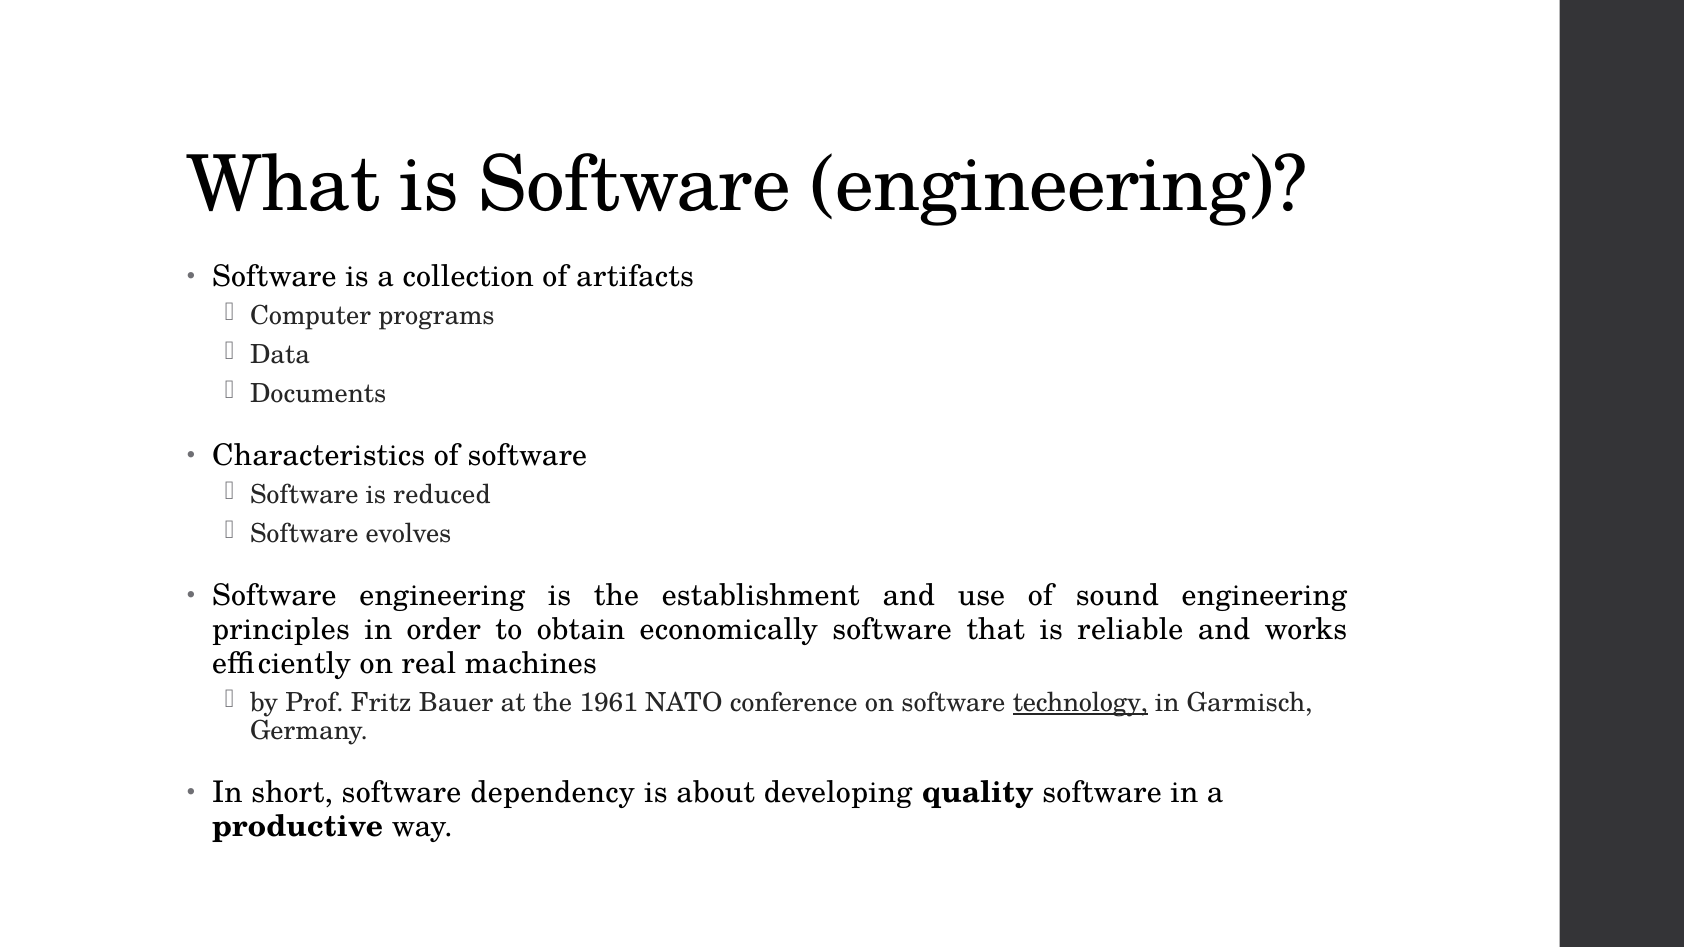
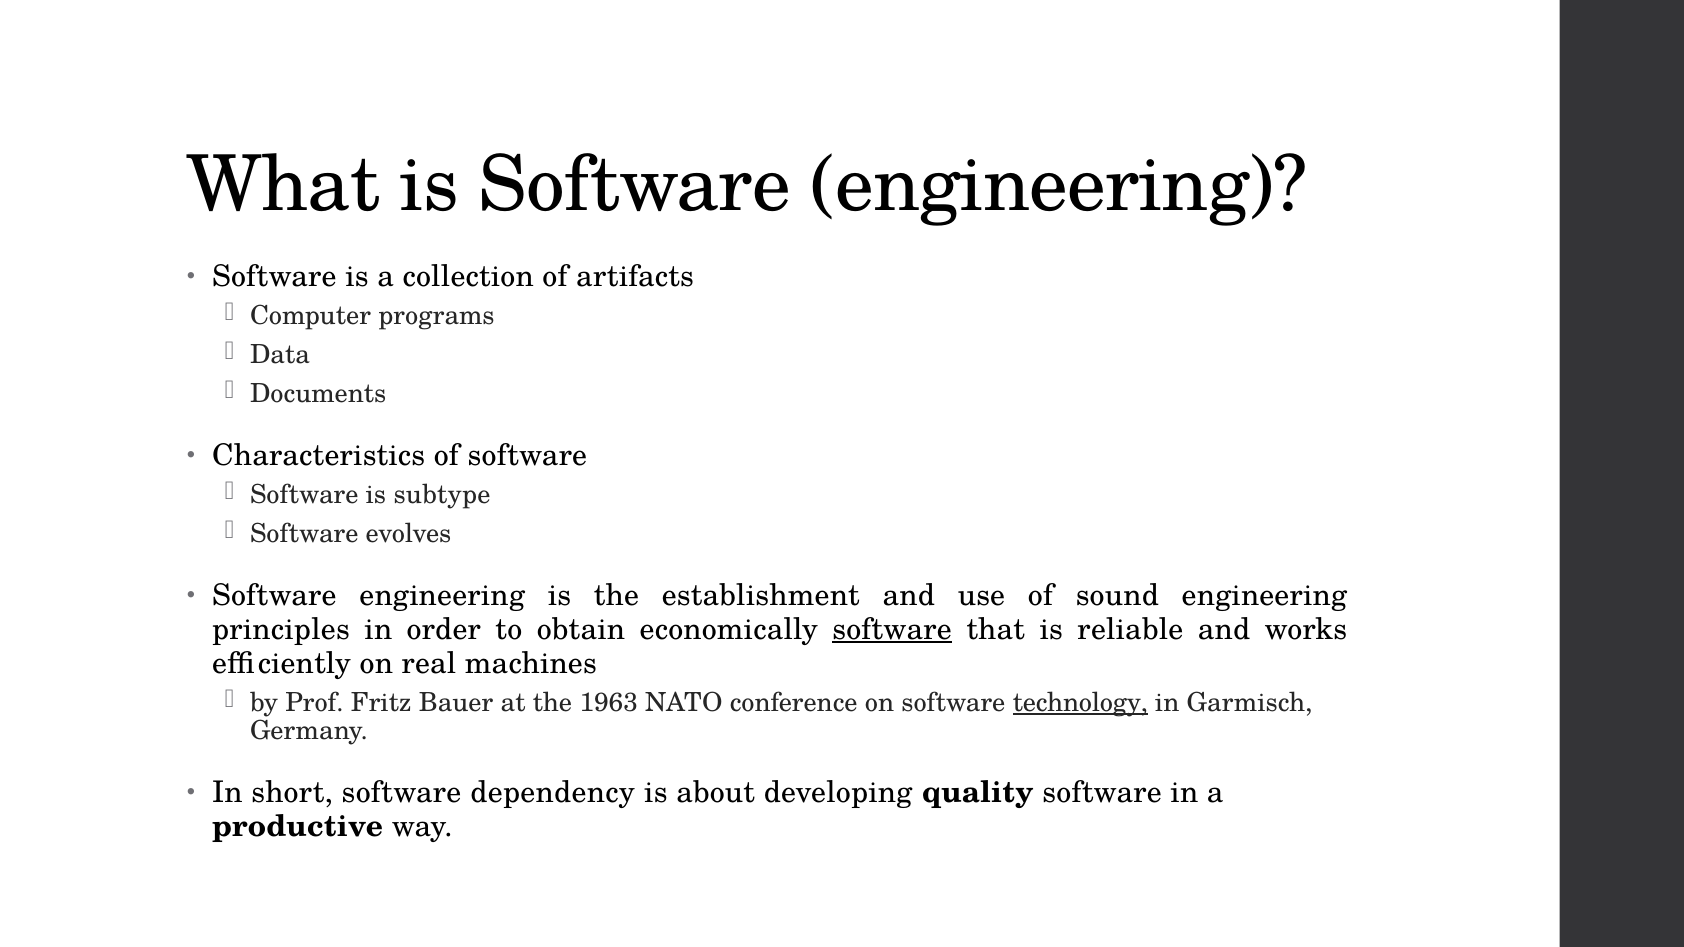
reduced: reduced -> subtype
software at (892, 629) underline: none -> present
1961: 1961 -> 1963
